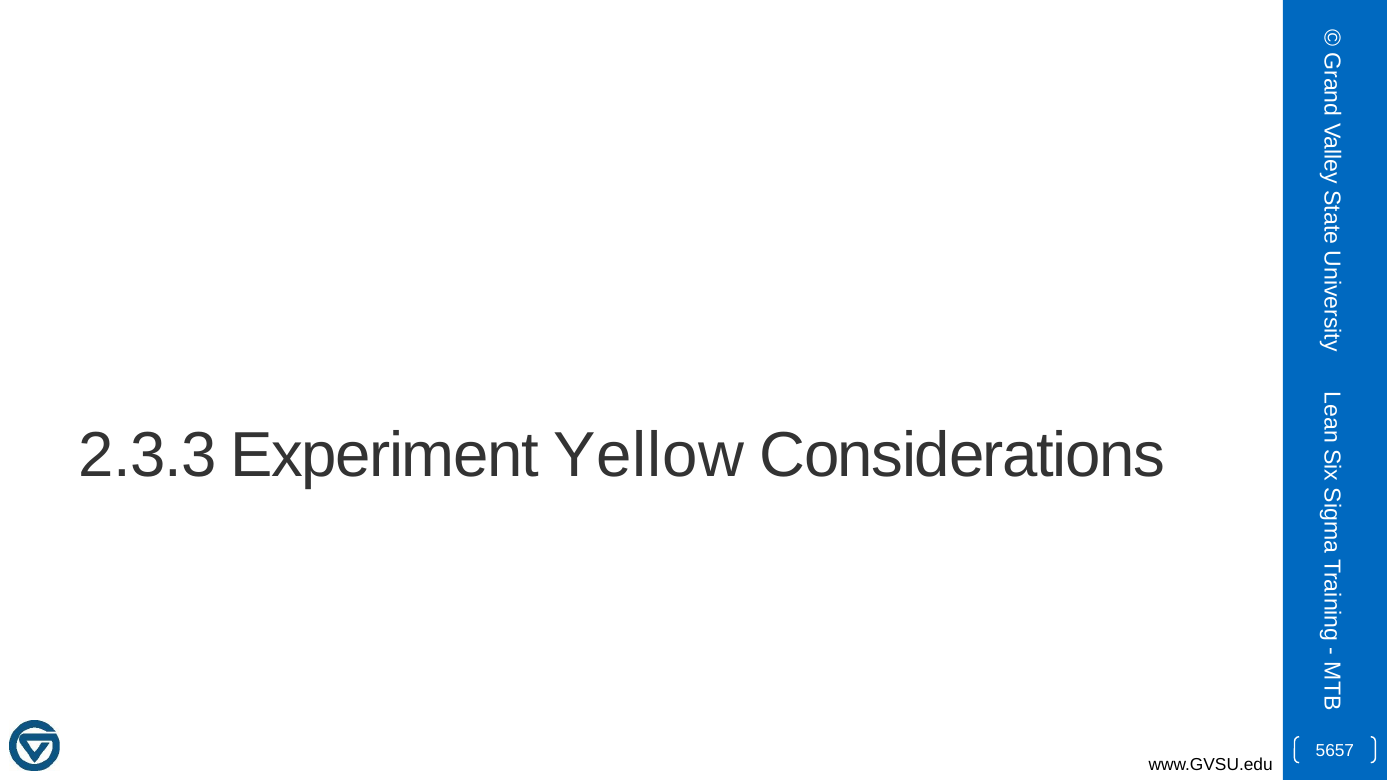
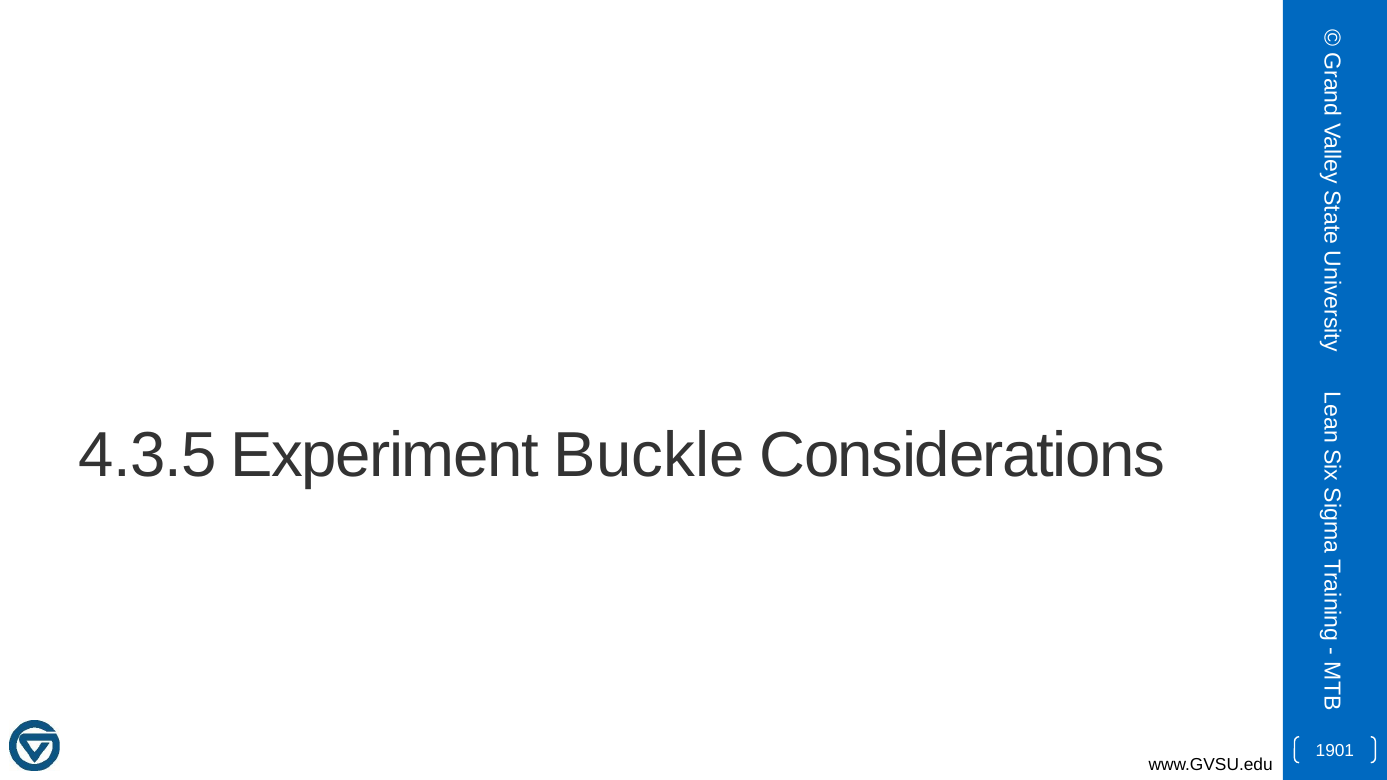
2.3.3: 2.3.3 -> 4.3.5
Yellow: Yellow -> Buckle
5657: 5657 -> 1901
